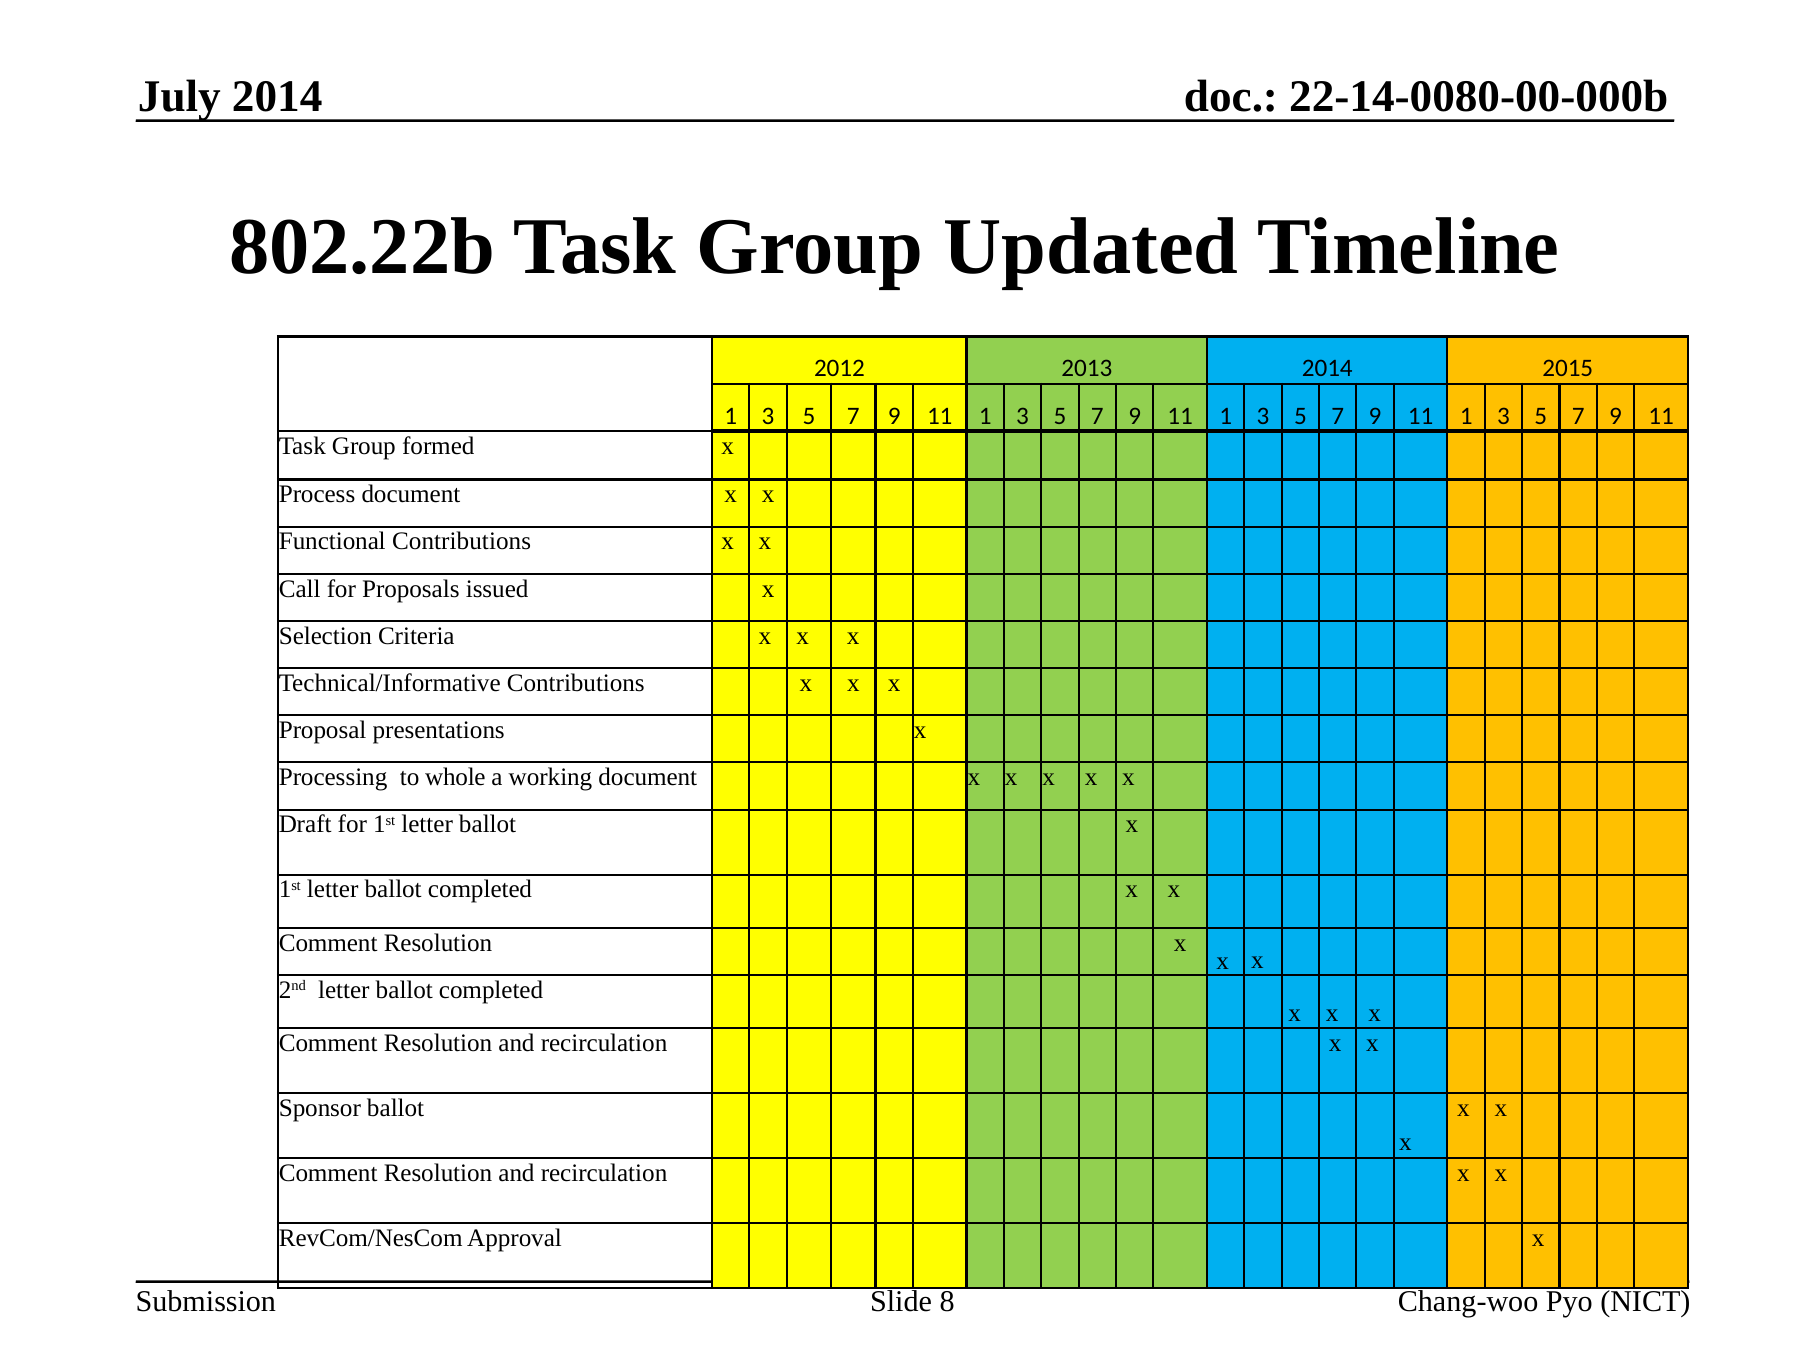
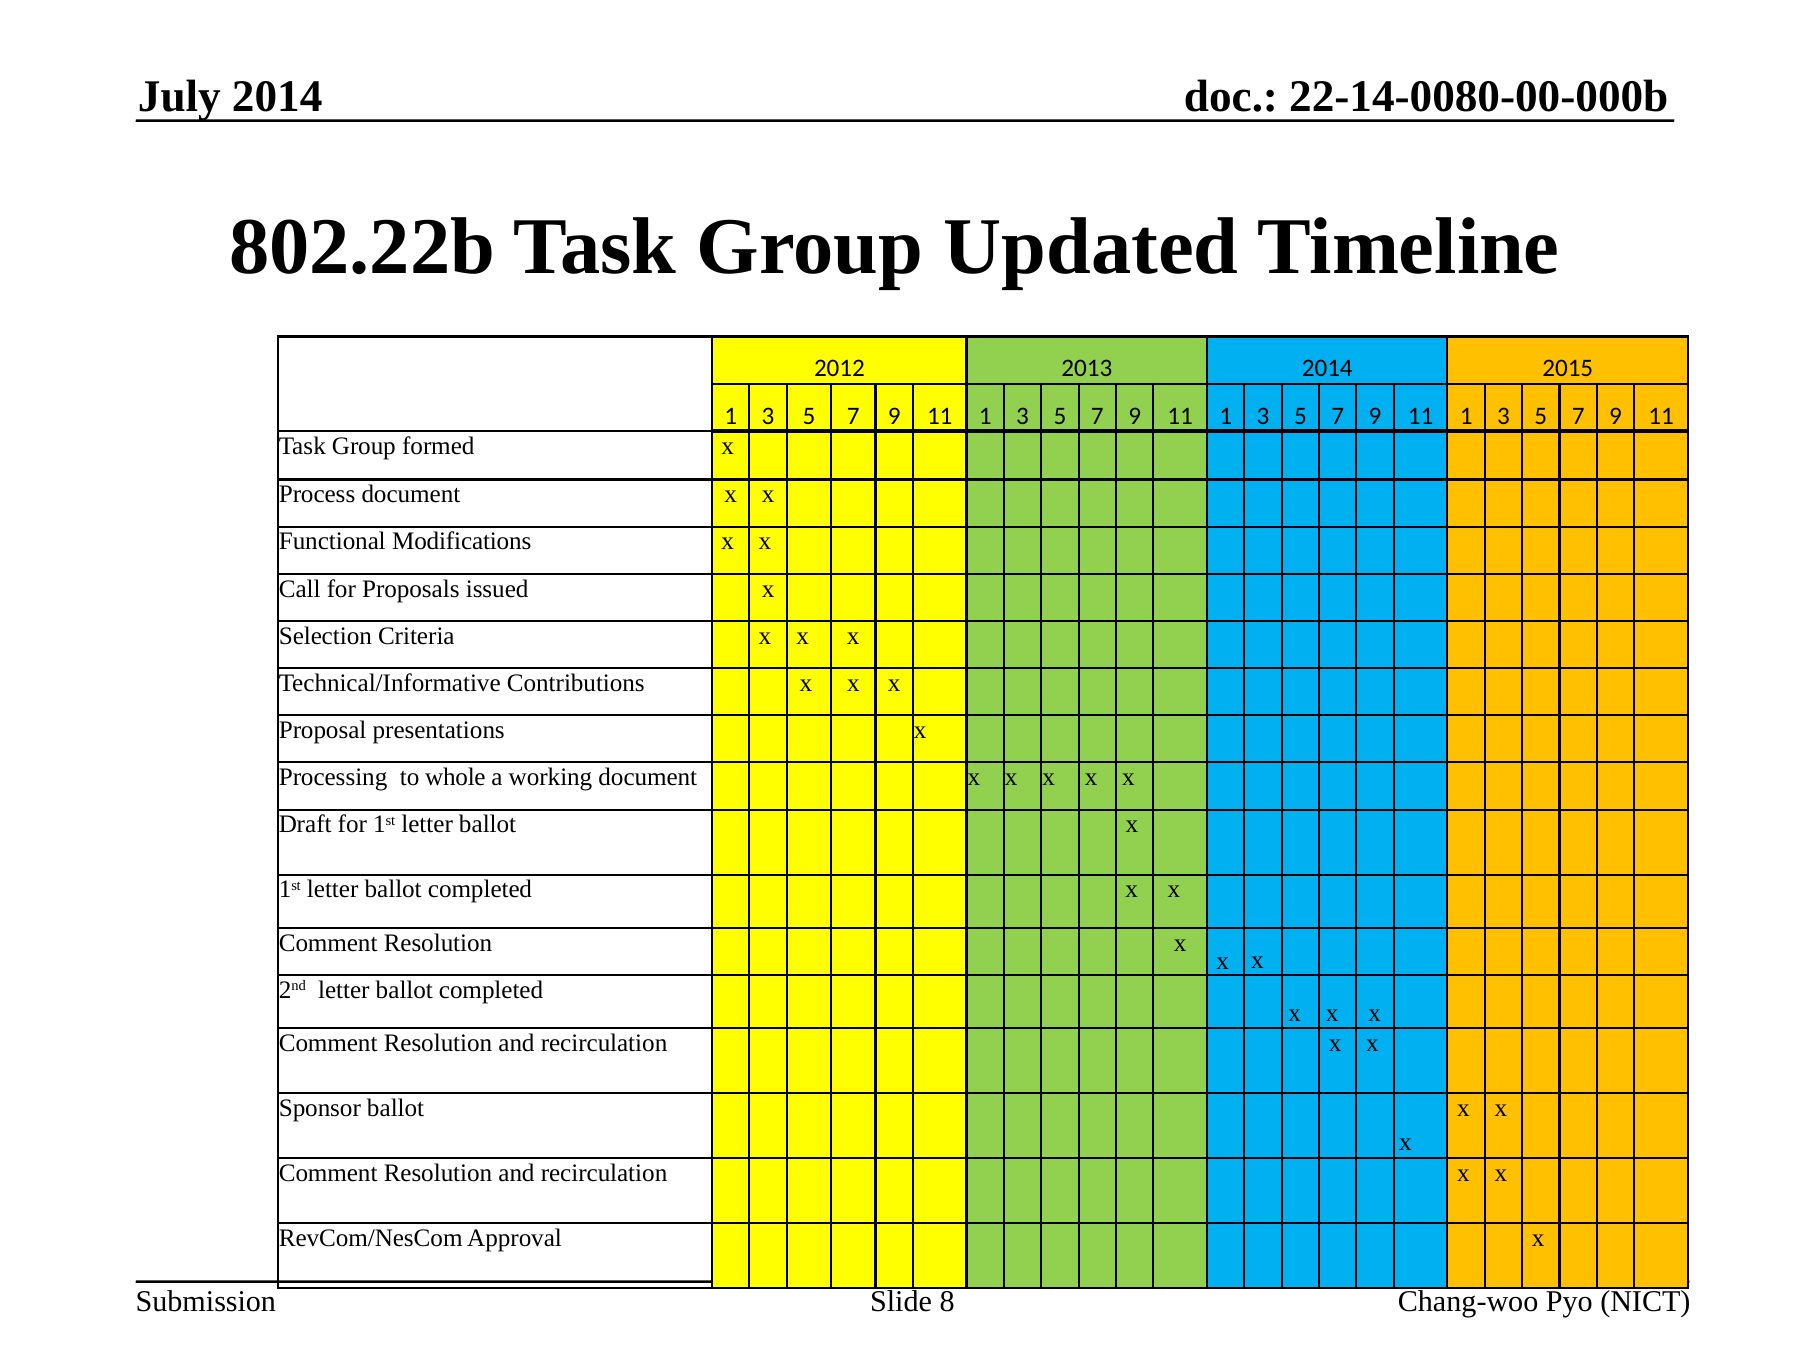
Functional Contributions: Contributions -> Modifications
